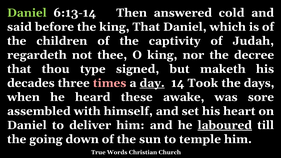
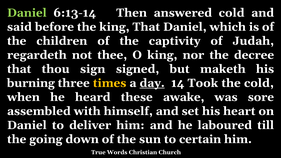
type: type -> sign
decades: decades -> burning
times colour: pink -> yellow
the days: days -> cold
laboured underline: present -> none
temple: temple -> certain
